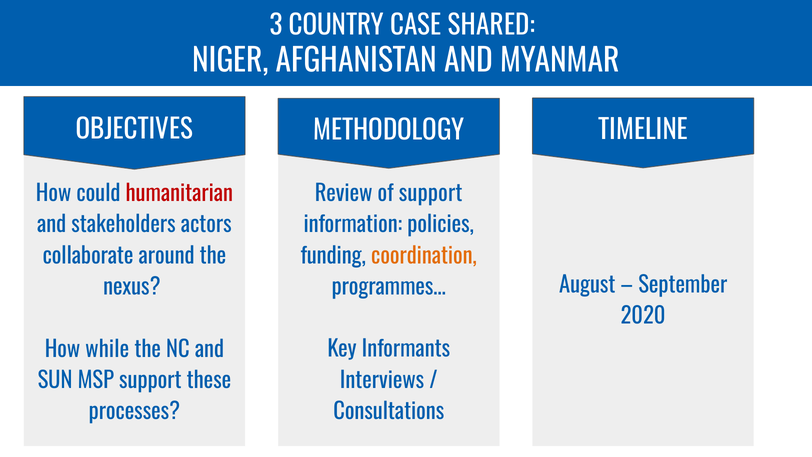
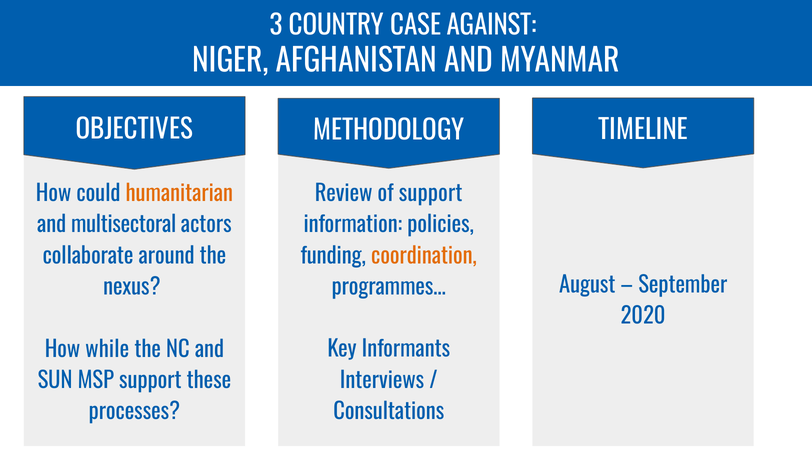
SHARED: SHARED -> AGAINST
humanitarian colour: red -> orange
stakeholders: stakeholders -> multisectoral
